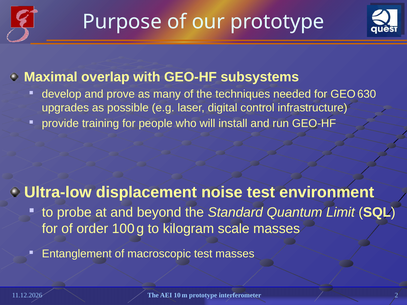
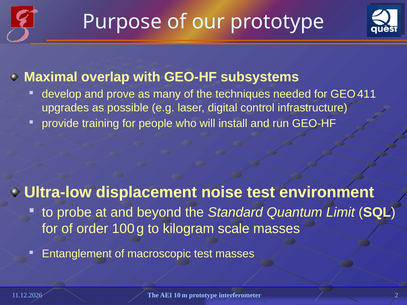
630: 630 -> 411
